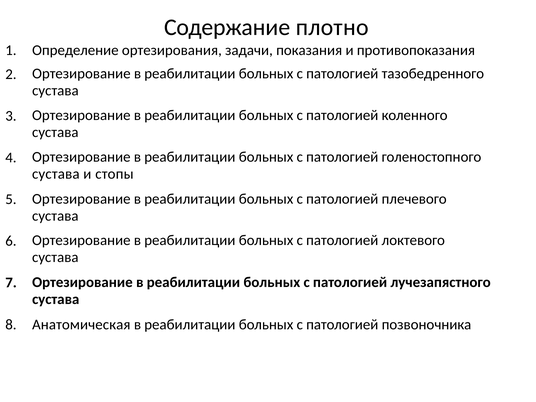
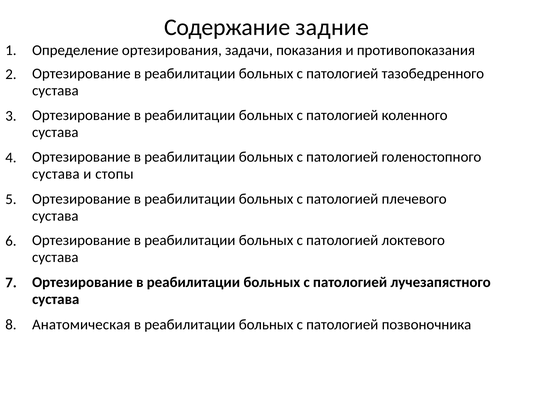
плотно: плотно -> задние
